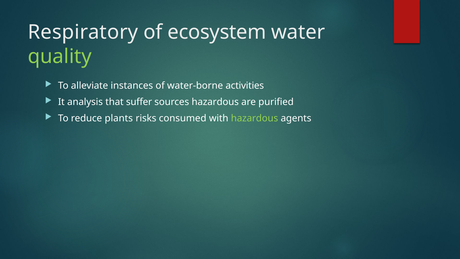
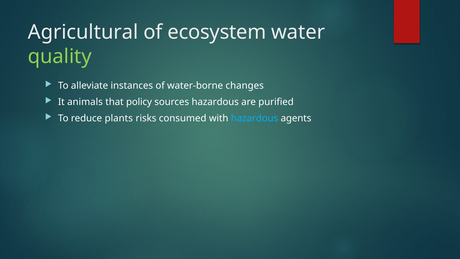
Respiratory: Respiratory -> Agricultural
activities: activities -> changes
analysis: analysis -> animals
suffer: suffer -> policy
hazardous at (255, 118) colour: light green -> light blue
